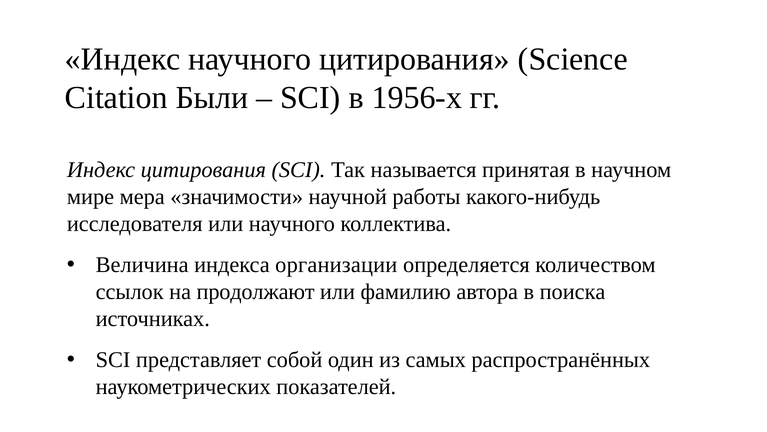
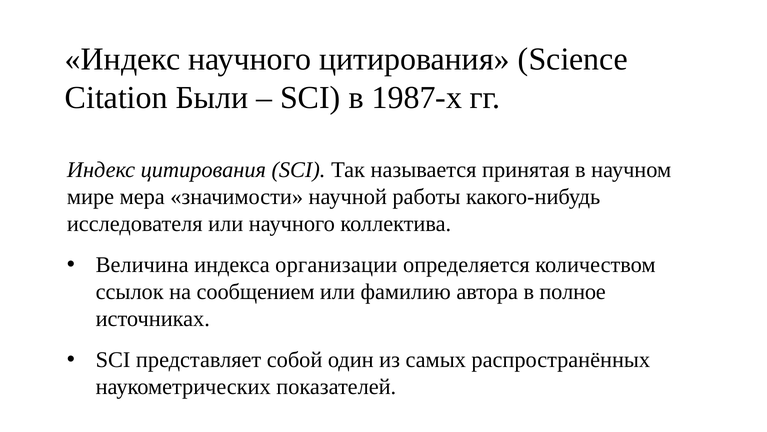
1956-х: 1956-х -> 1987-х
продолжают: продолжают -> сообщением
поиска: поиска -> полное
